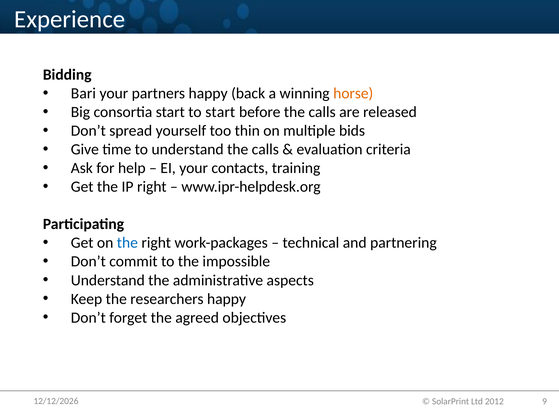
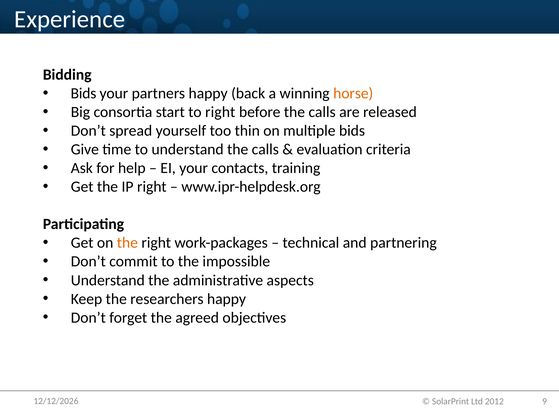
Bari at (83, 93): Bari -> Bids
to start: start -> right
the at (127, 242) colour: blue -> orange
